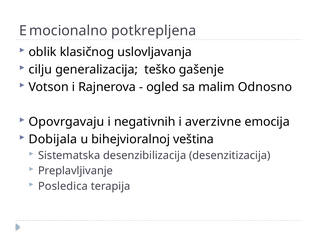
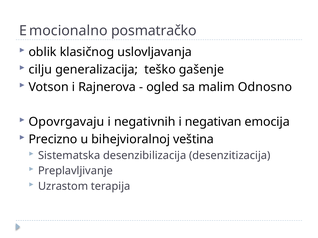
potkrepljena: potkrepljena -> posmatračko
averzivne: averzivne -> negativan
Dobijala: Dobijala -> Precizno
Posledica: Posledica -> Uzrastom
